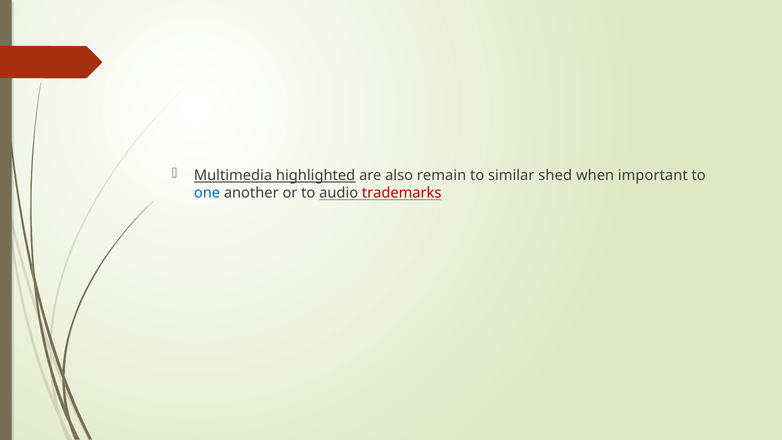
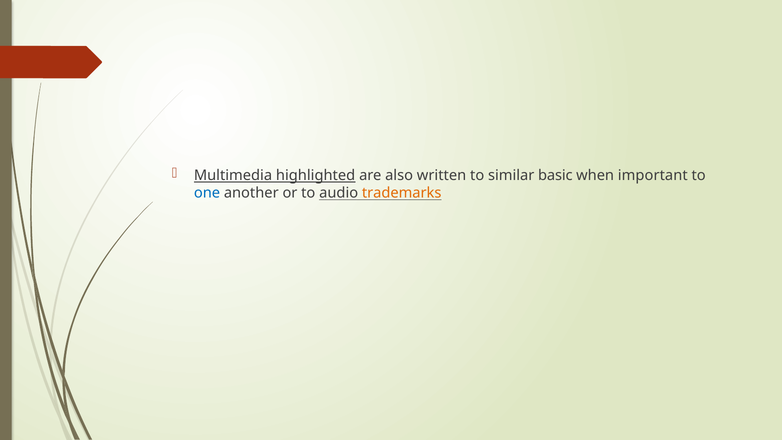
remain: remain -> written
shed: shed -> basic
trademarks colour: red -> orange
